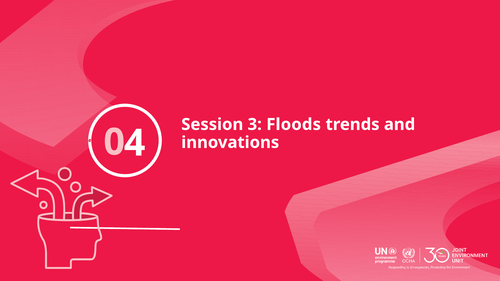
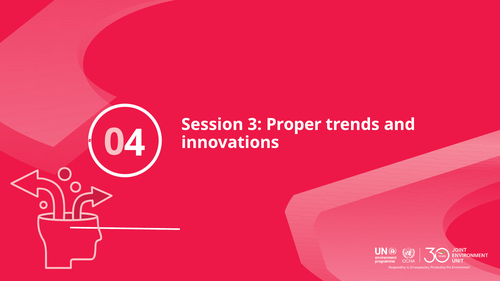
Floods: Floods -> Proper
